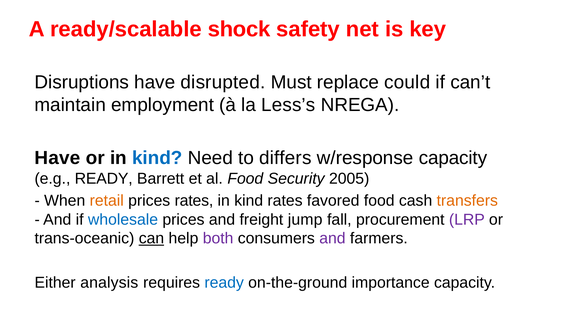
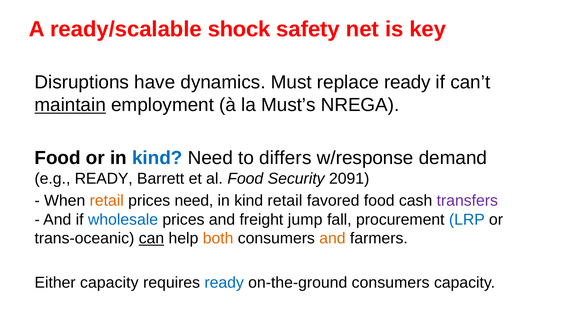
disrupted: disrupted -> dynamics
replace could: could -> ready
maintain underline: none -> present
Less’s: Less’s -> Must’s
Have at (57, 158): Have -> Food
w/response capacity: capacity -> demand
2005: 2005 -> 2091
prices rates: rates -> need
kind rates: rates -> retail
transfers colour: orange -> purple
LRP colour: purple -> blue
both colour: purple -> orange
and at (332, 238) colour: purple -> orange
Either analysis: analysis -> capacity
on-the-ground importance: importance -> consumers
